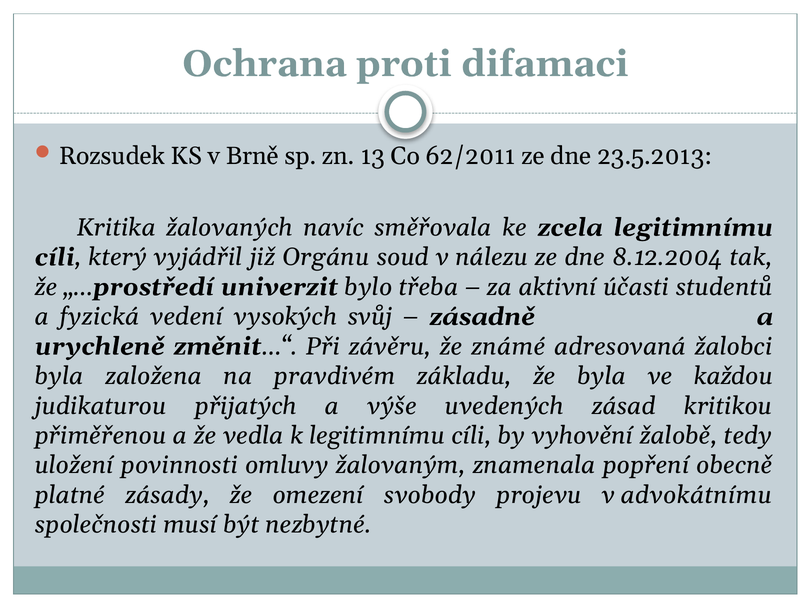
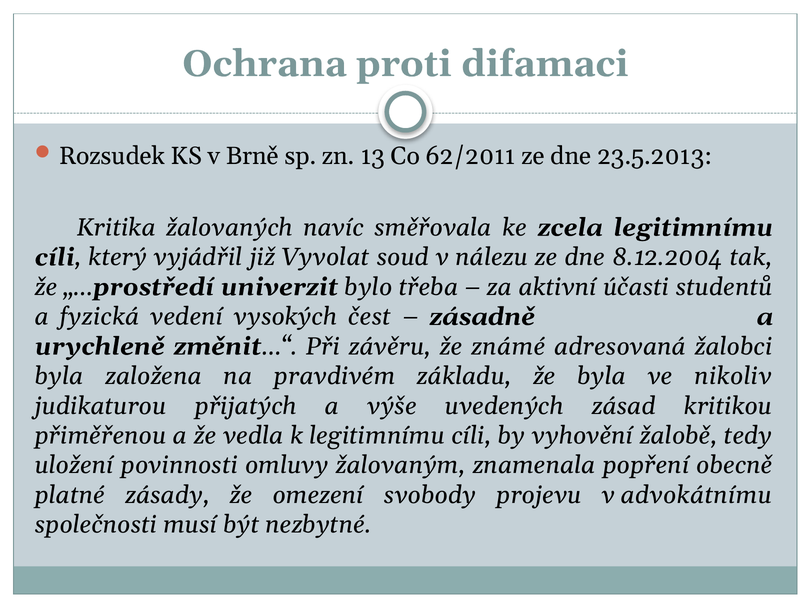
Orgánu: Orgánu -> Vyvolat
svůj: svůj -> čest
každou: každou -> nikoliv
